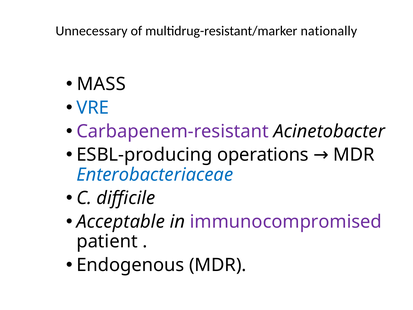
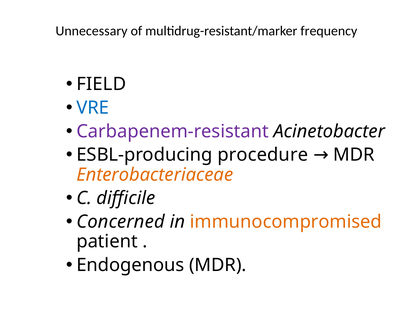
nationally: nationally -> frequency
MASS: MASS -> FIELD
operations: operations -> procedure
Enterobacteriaceae colour: blue -> orange
Acceptable: Acceptable -> Concerned
immunocompromised colour: purple -> orange
